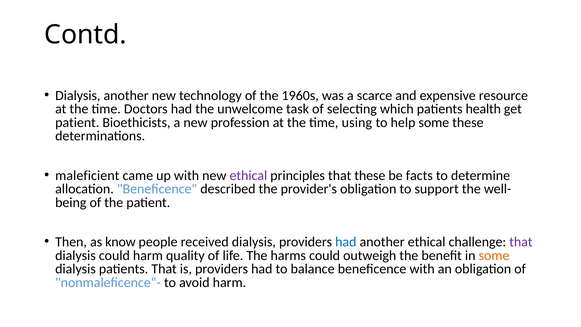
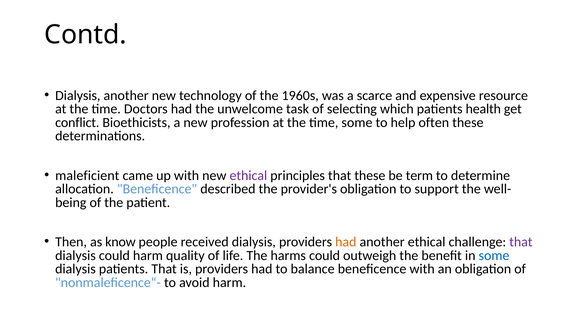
patient at (77, 122): patient -> conflict
time using: using -> some
help some: some -> often
facts: facts -> term
had at (346, 242) colour: blue -> orange
some at (494, 255) colour: orange -> blue
